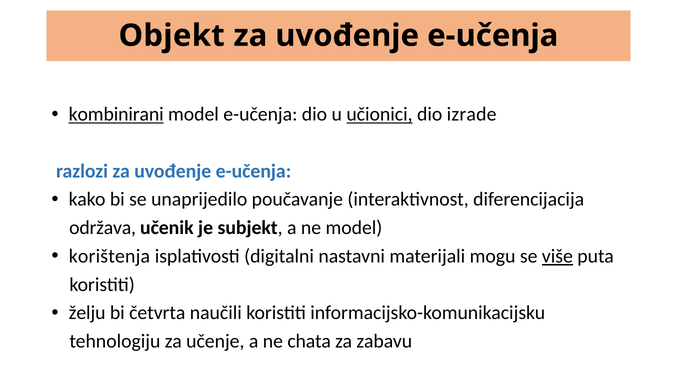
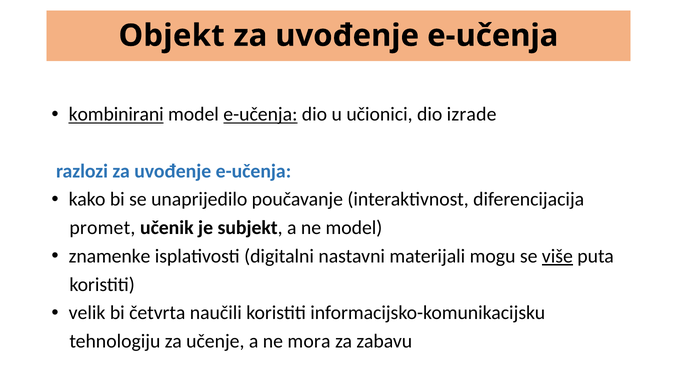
e-učenja at (260, 114) underline: none -> present
učionici underline: present -> none
održava: održava -> promet
korištenja: korištenja -> znamenke
želju: želju -> velik
chata: chata -> mora
